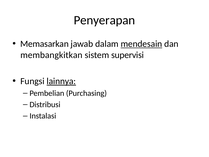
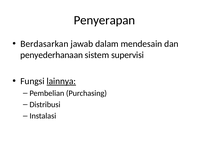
Memasarkan: Memasarkan -> Berdasarkan
mendesain underline: present -> none
membangkitkan: membangkitkan -> penyederhanaan
